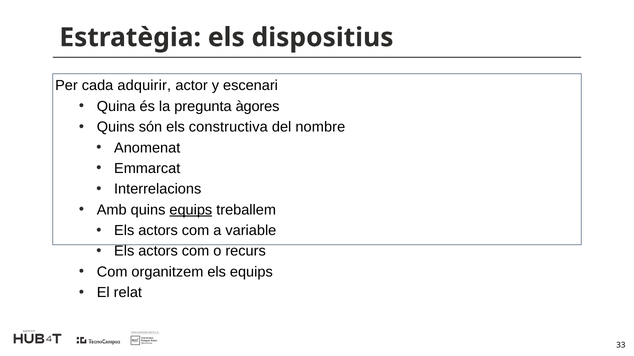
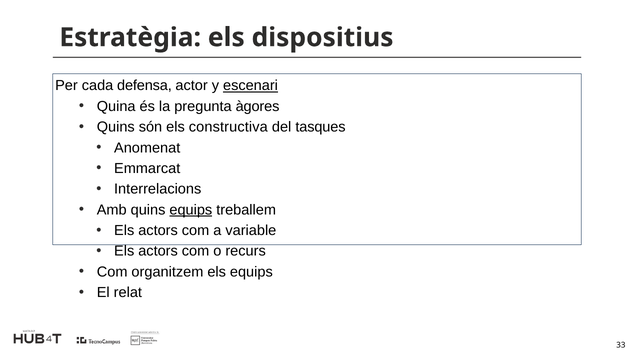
adquirir: adquirir -> defensa
escenari underline: none -> present
nombre: nombre -> tasques
